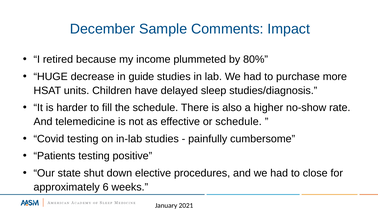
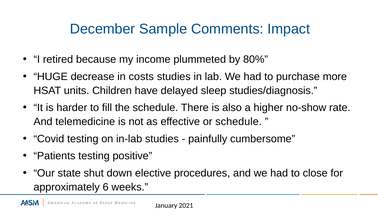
guide: guide -> costs
